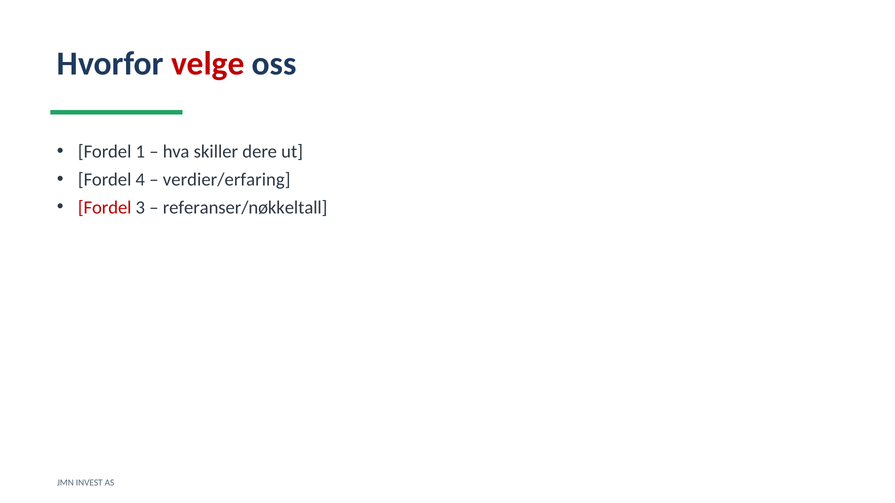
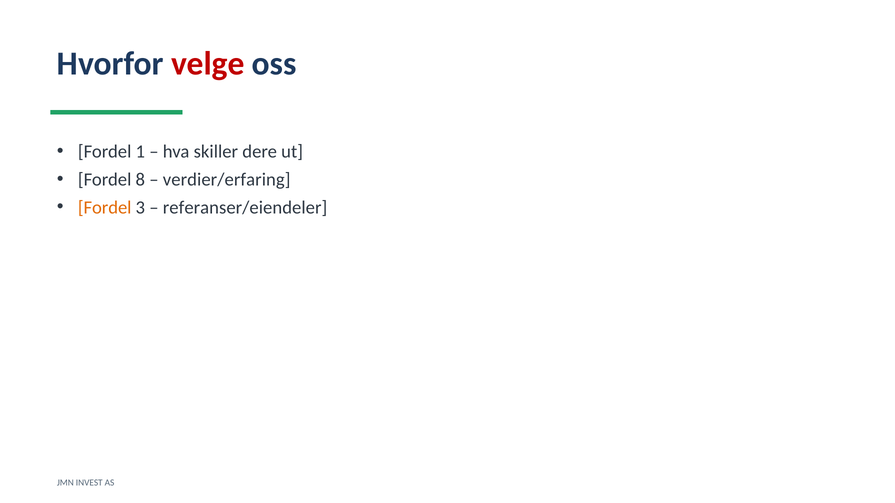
4: 4 -> 8
Fordel at (105, 208) colour: red -> orange
referanser/nøkkeltall: referanser/nøkkeltall -> referanser/eiendeler
